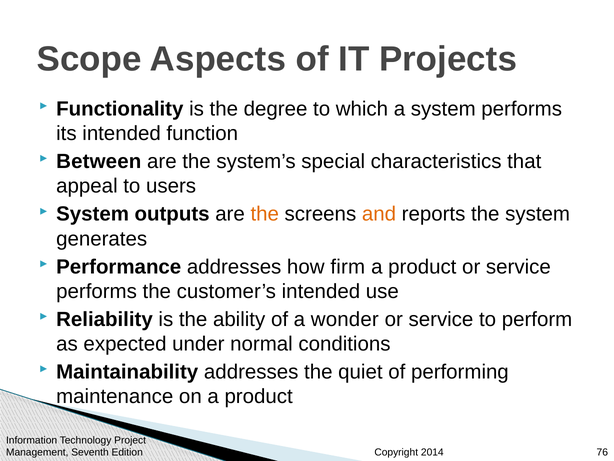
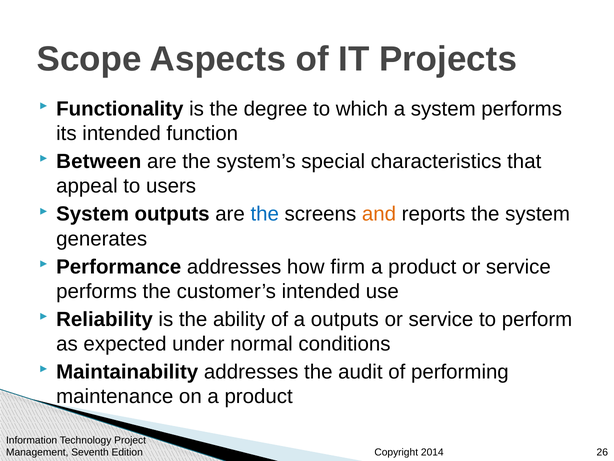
the at (265, 214) colour: orange -> blue
a wonder: wonder -> outputs
quiet: quiet -> audit
76: 76 -> 26
